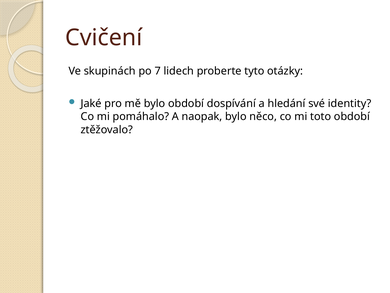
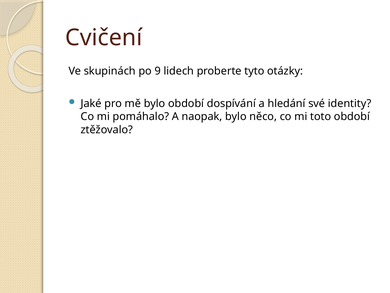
7: 7 -> 9
